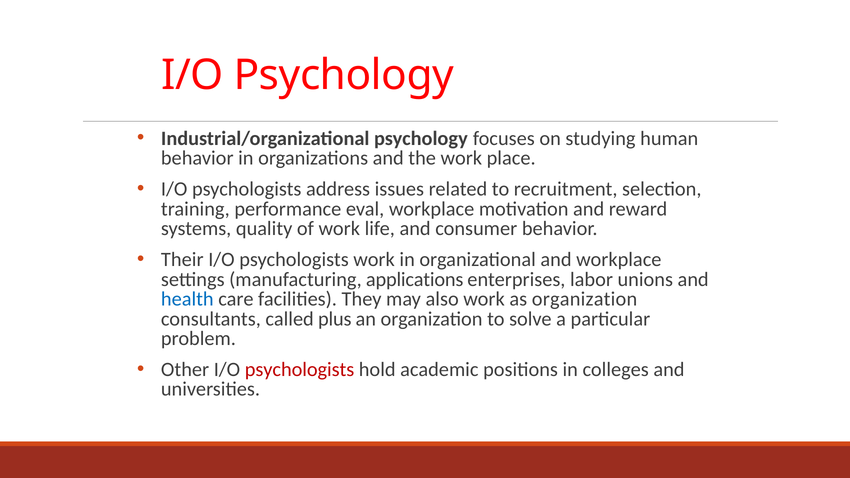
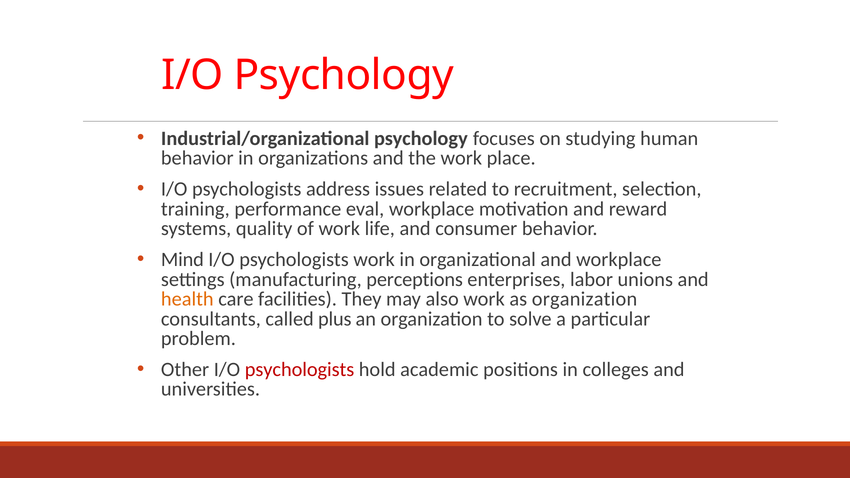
Their: Their -> Mind
applications: applications -> perceptions
health colour: blue -> orange
